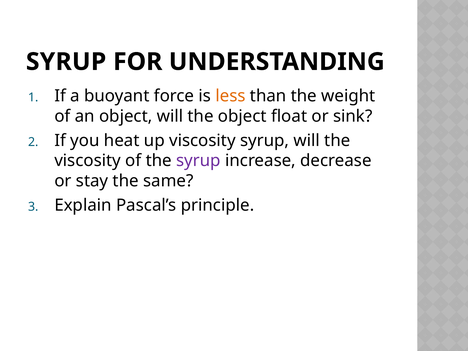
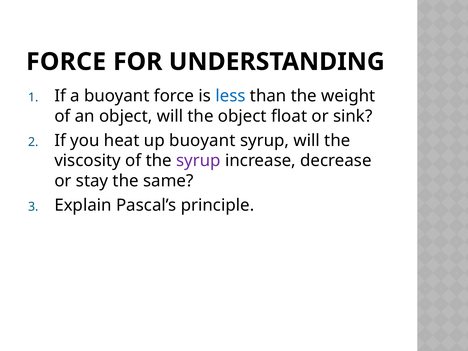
SYRUP at (66, 62): SYRUP -> FORCE
less colour: orange -> blue
up viscosity: viscosity -> buoyant
